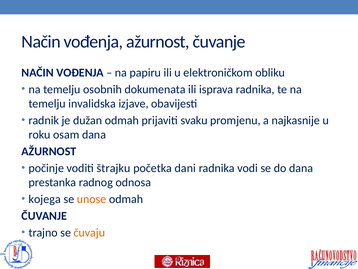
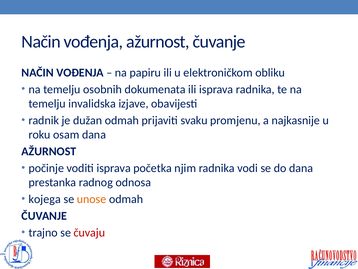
voditi štrajku: štrajku -> isprava
dani: dani -> njim
čuvaju colour: orange -> red
